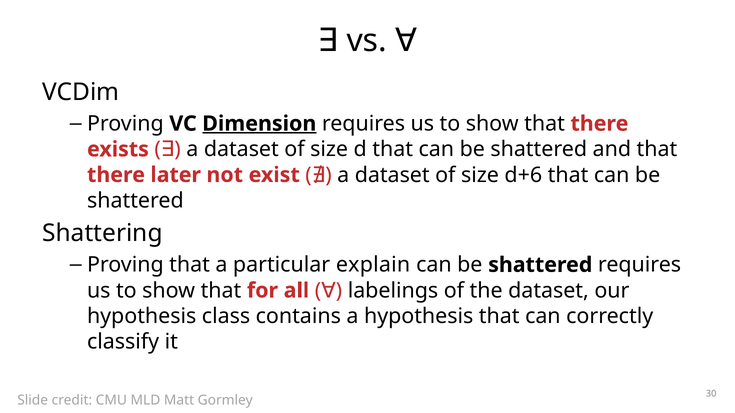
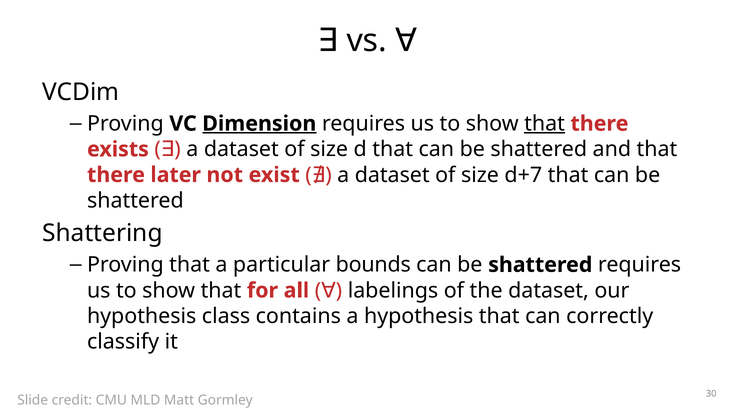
that at (545, 124) underline: none -> present
d+6: d+6 -> d+7
explain: explain -> bounds
